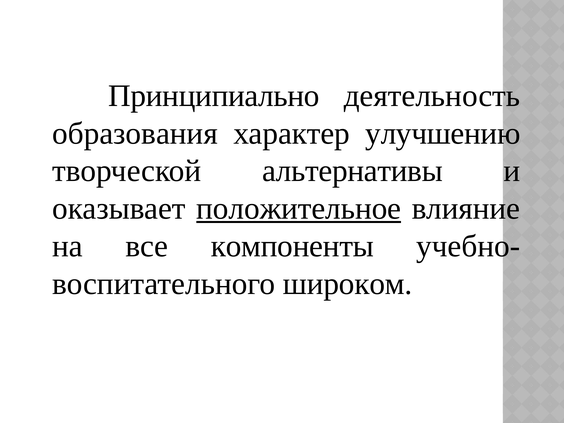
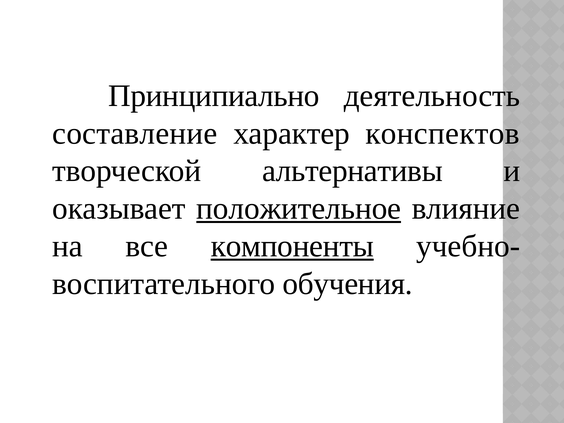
образования: образования -> составление
улучшению: улучшению -> конспектов
компоненты underline: none -> present
широком: широком -> обучения
